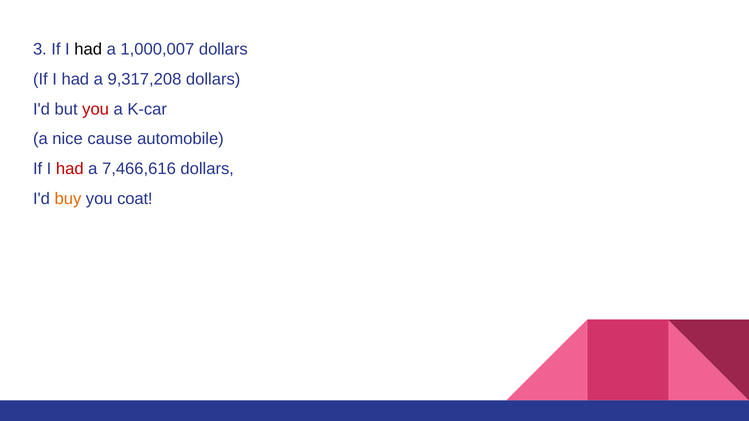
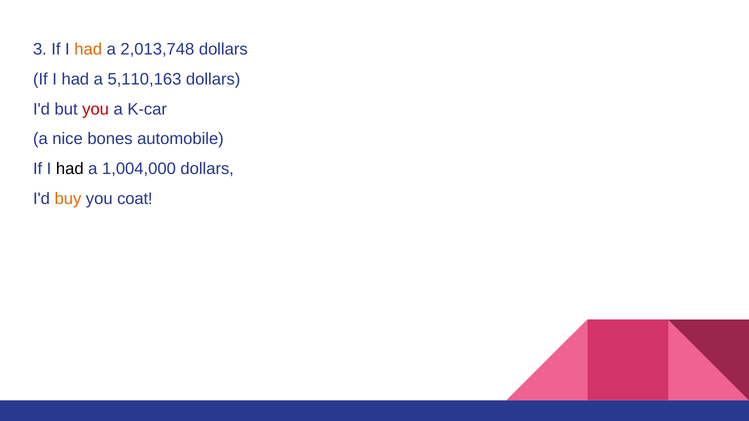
had at (88, 49) colour: black -> orange
1,000,007: 1,000,007 -> 2,013,748
9,317,208: 9,317,208 -> 5,110,163
cause: cause -> bones
had at (70, 169) colour: red -> black
7,466,616: 7,466,616 -> 1,004,000
